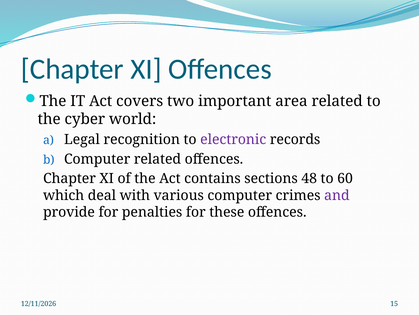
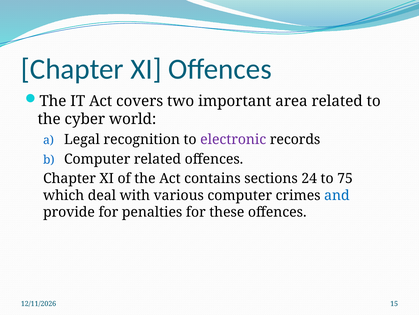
48: 48 -> 24
60: 60 -> 75
and colour: purple -> blue
